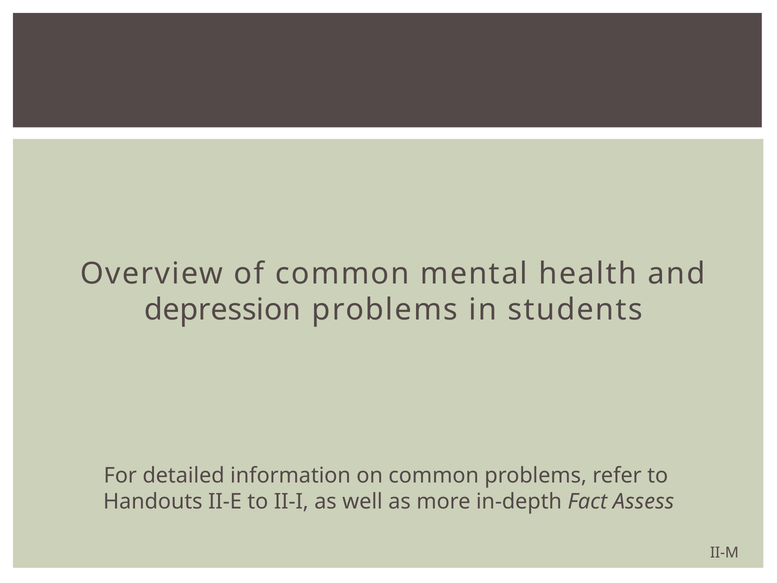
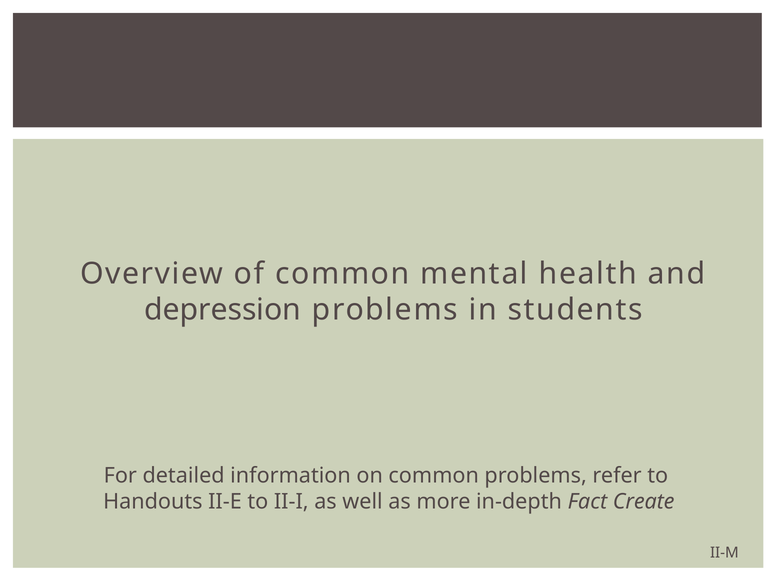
Assess: Assess -> Create
